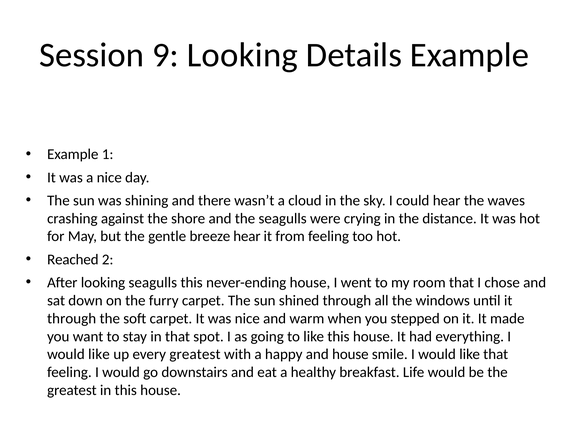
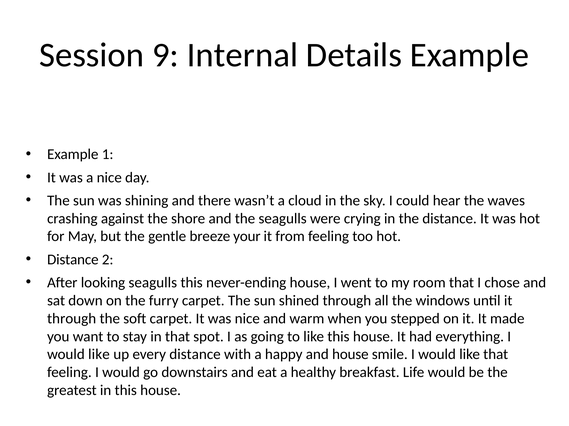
9 Looking: Looking -> Internal
breeze hear: hear -> your
Reached at (73, 260): Reached -> Distance
every greatest: greatest -> distance
